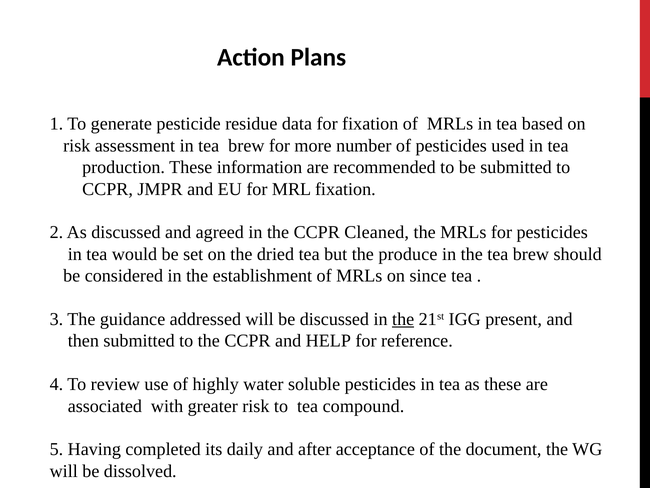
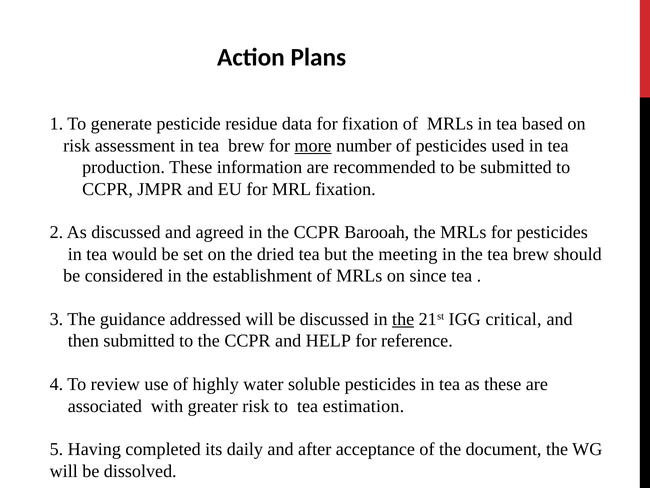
more underline: none -> present
Cleaned: Cleaned -> Barooah
produce: produce -> meeting
present: present -> critical
compound: compound -> estimation
